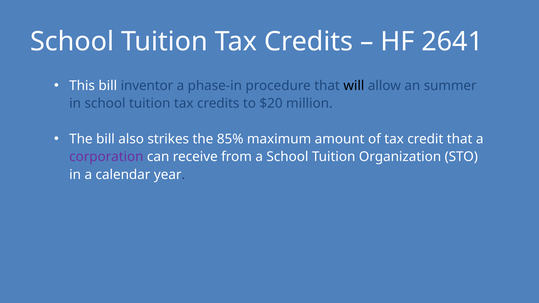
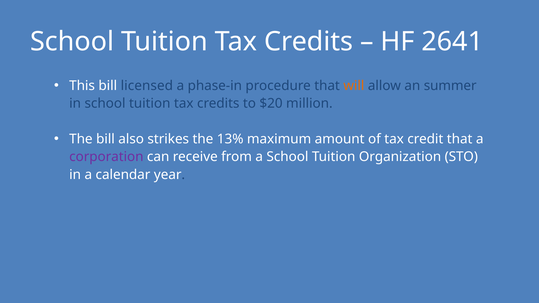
inventor: inventor -> licensed
will colour: black -> orange
85%: 85% -> 13%
